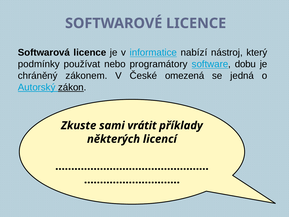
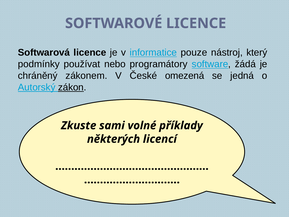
nabízí: nabízí -> pouze
dobu: dobu -> žádá
vrátit: vrátit -> volné
